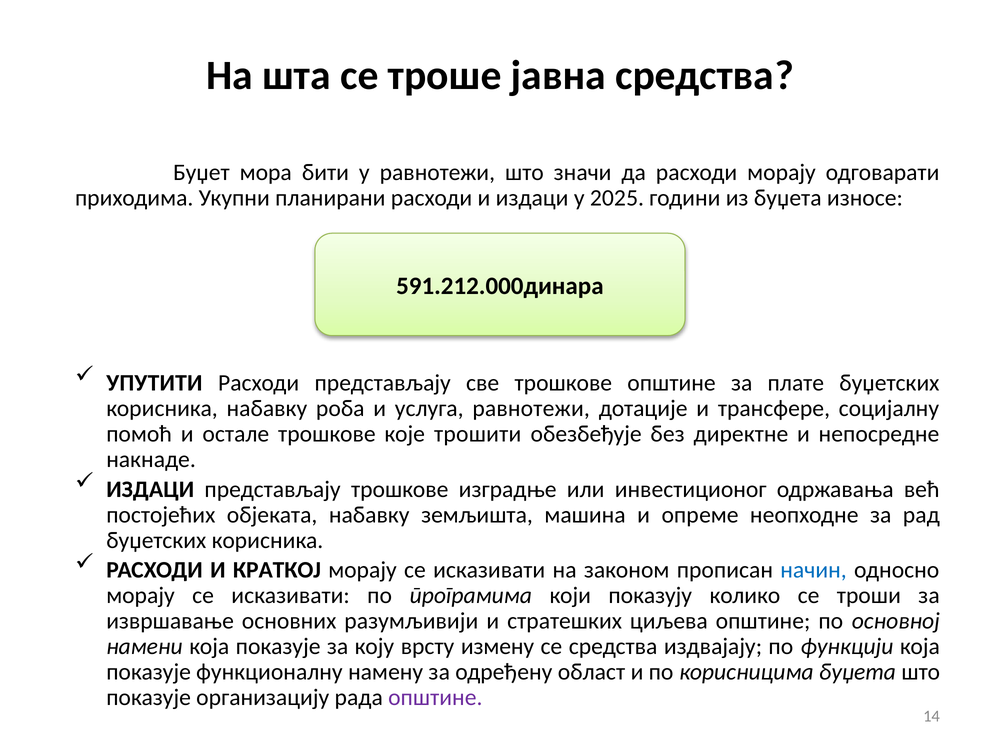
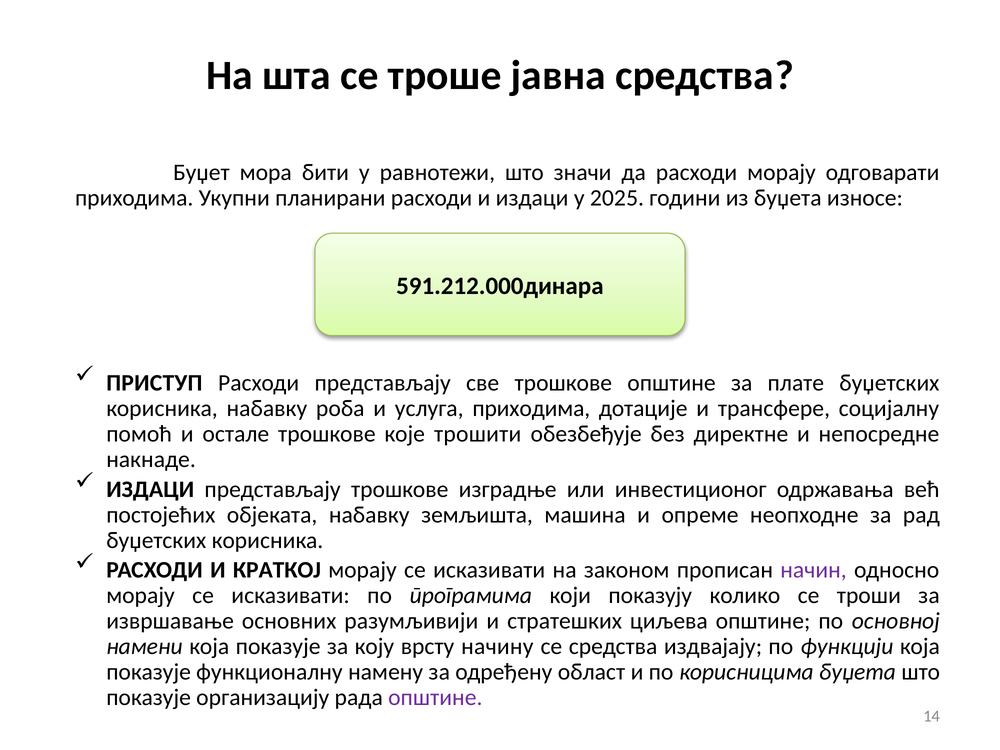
УПУТИТИ: УПУТИТИ -> ПРИСТУП
услуга равнотежи: равнотежи -> приходима
начин colour: blue -> purple
измену: измену -> начину
